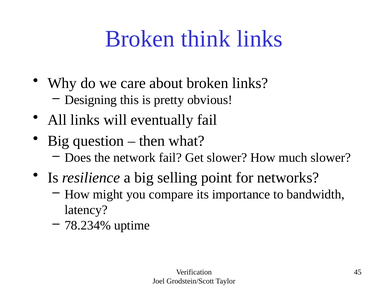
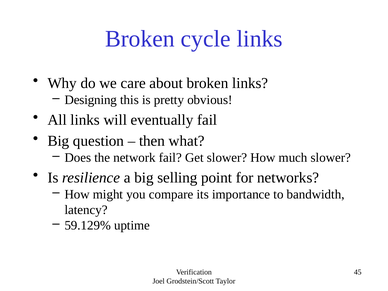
think: think -> cycle
78.234%: 78.234% -> 59.129%
